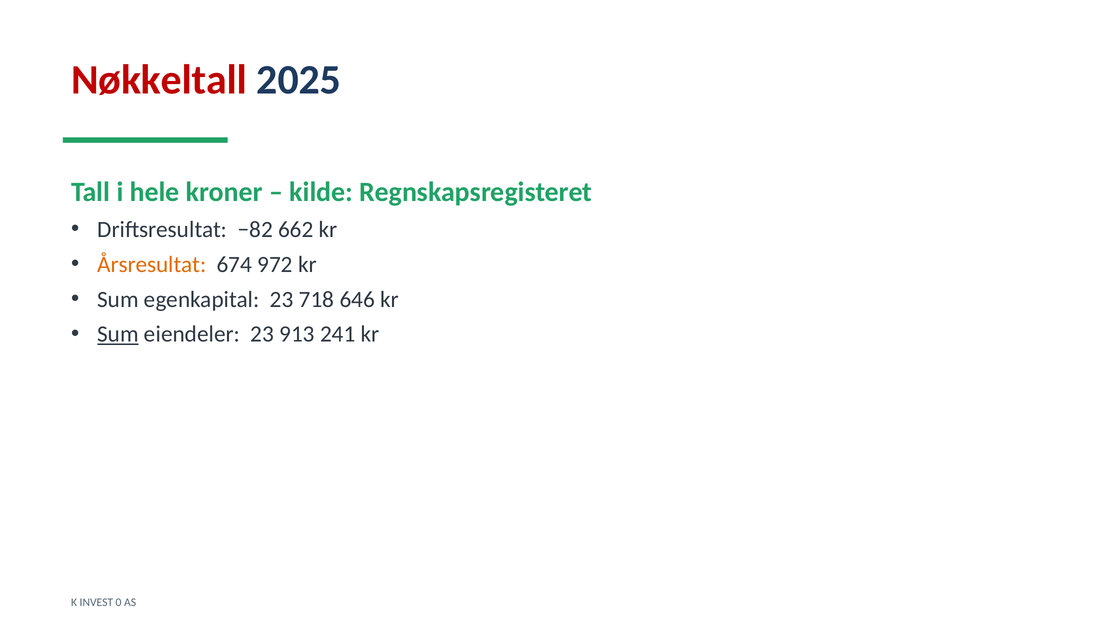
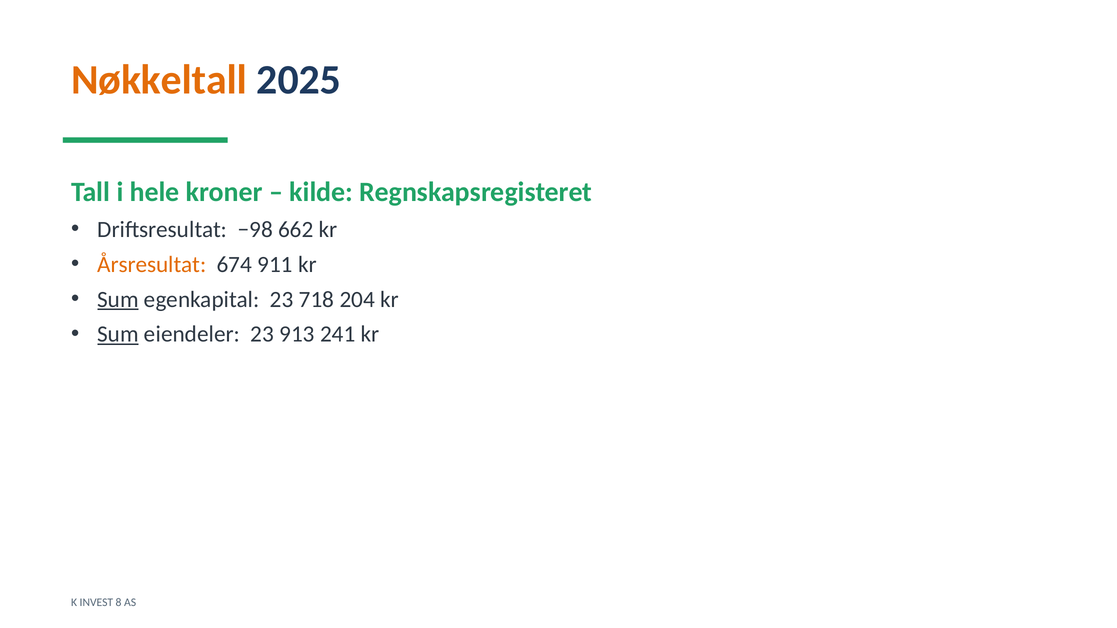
Nøkkeltall colour: red -> orange
−82: −82 -> −98
972: 972 -> 911
Sum at (118, 300) underline: none -> present
646: 646 -> 204
0: 0 -> 8
